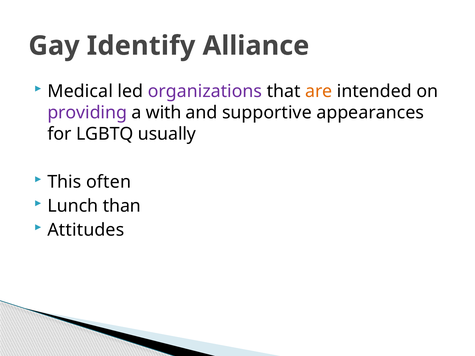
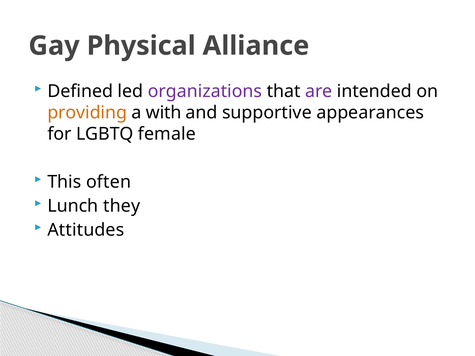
Identify: Identify -> Physical
Medical: Medical -> Defined
are colour: orange -> purple
providing colour: purple -> orange
usually: usually -> female
than: than -> they
